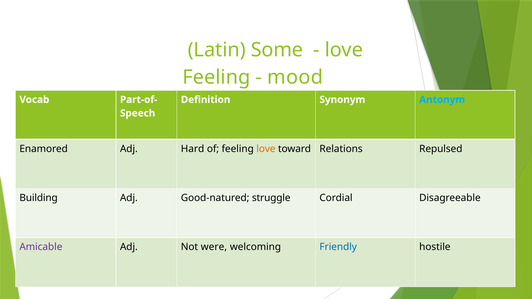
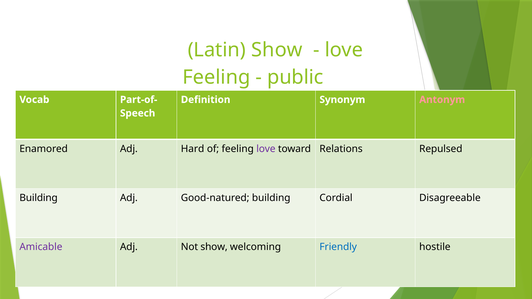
Latin Some: Some -> Show
mood: mood -> public
Antonym colour: light blue -> pink
love at (266, 149) colour: orange -> purple
Good-natured struggle: struggle -> building
Not were: were -> show
